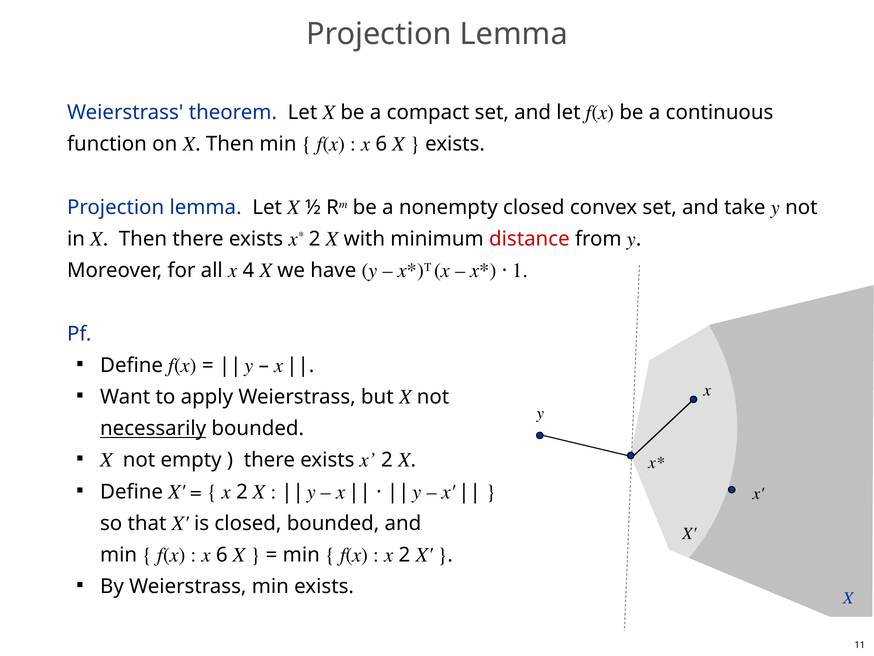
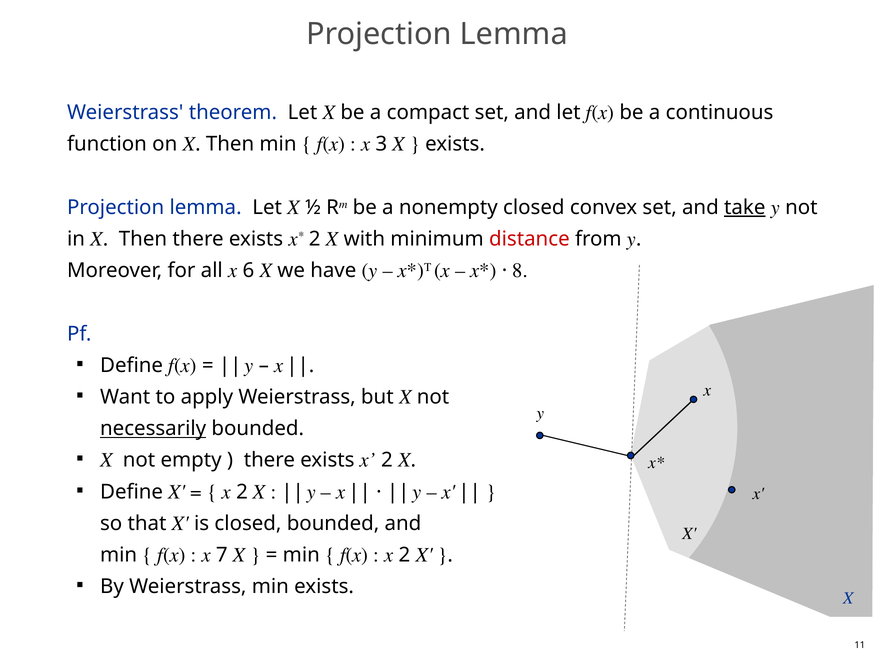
6 at (381, 144): 6 -> 3
take underline: none -> present
4: 4 -> 6
1: 1 -> 8
6 at (222, 555): 6 -> 7
